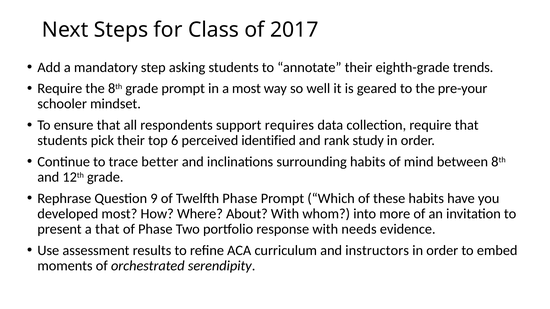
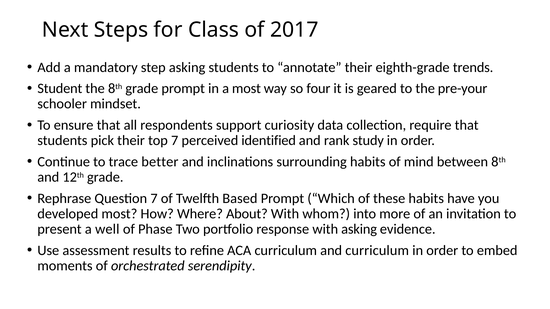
Require at (60, 89): Require -> Student
well: well -> four
requires: requires -> curiosity
top 6: 6 -> 7
Question 9: 9 -> 7
Twelfth Phase: Phase -> Based
a that: that -> well
with needs: needs -> asking
and instructors: instructors -> curriculum
